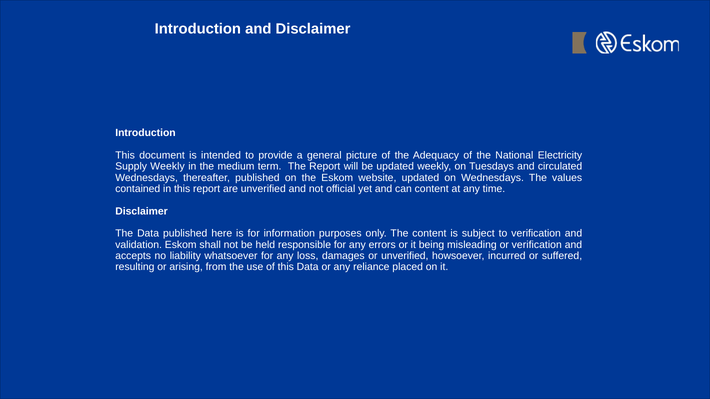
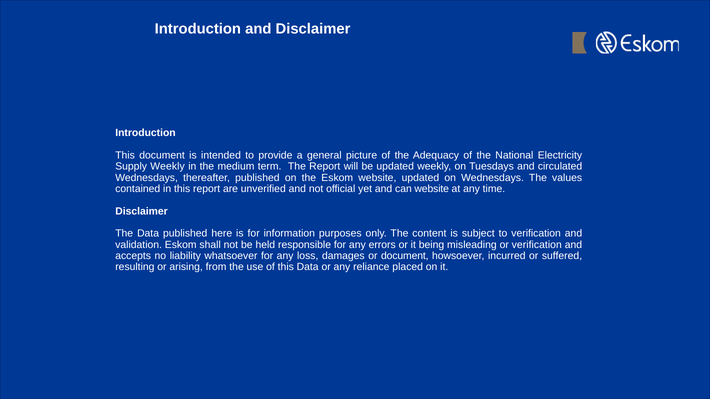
can content: content -> website
or unverified: unverified -> document
